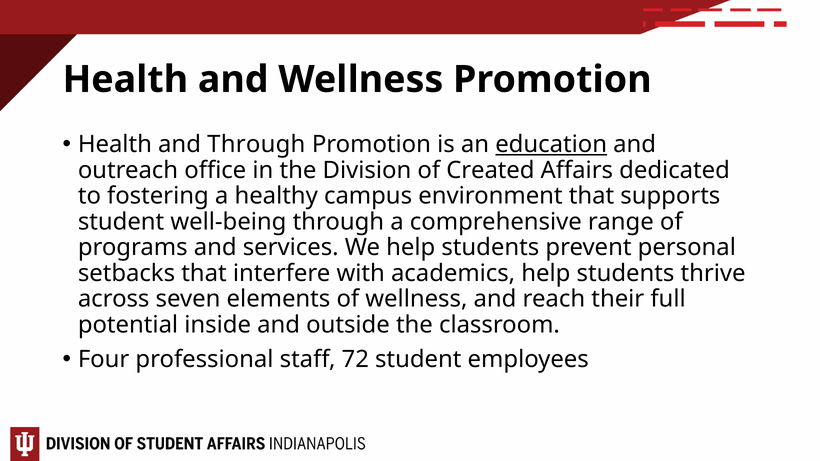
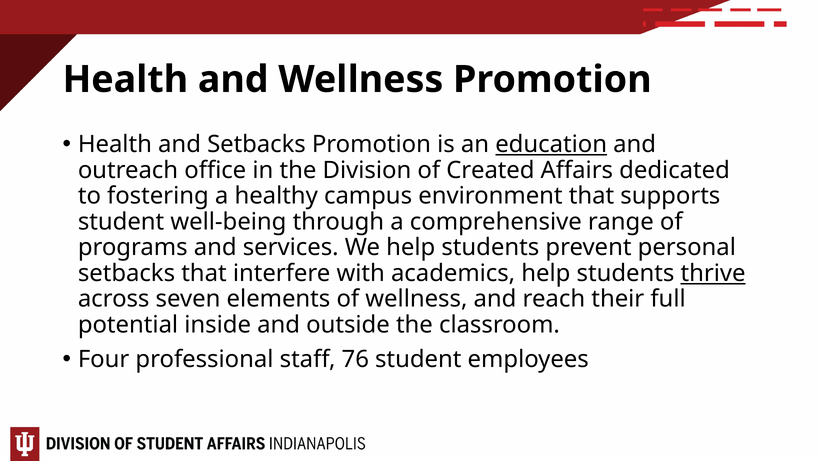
and Through: Through -> Setbacks
thrive underline: none -> present
72: 72 -> 76
